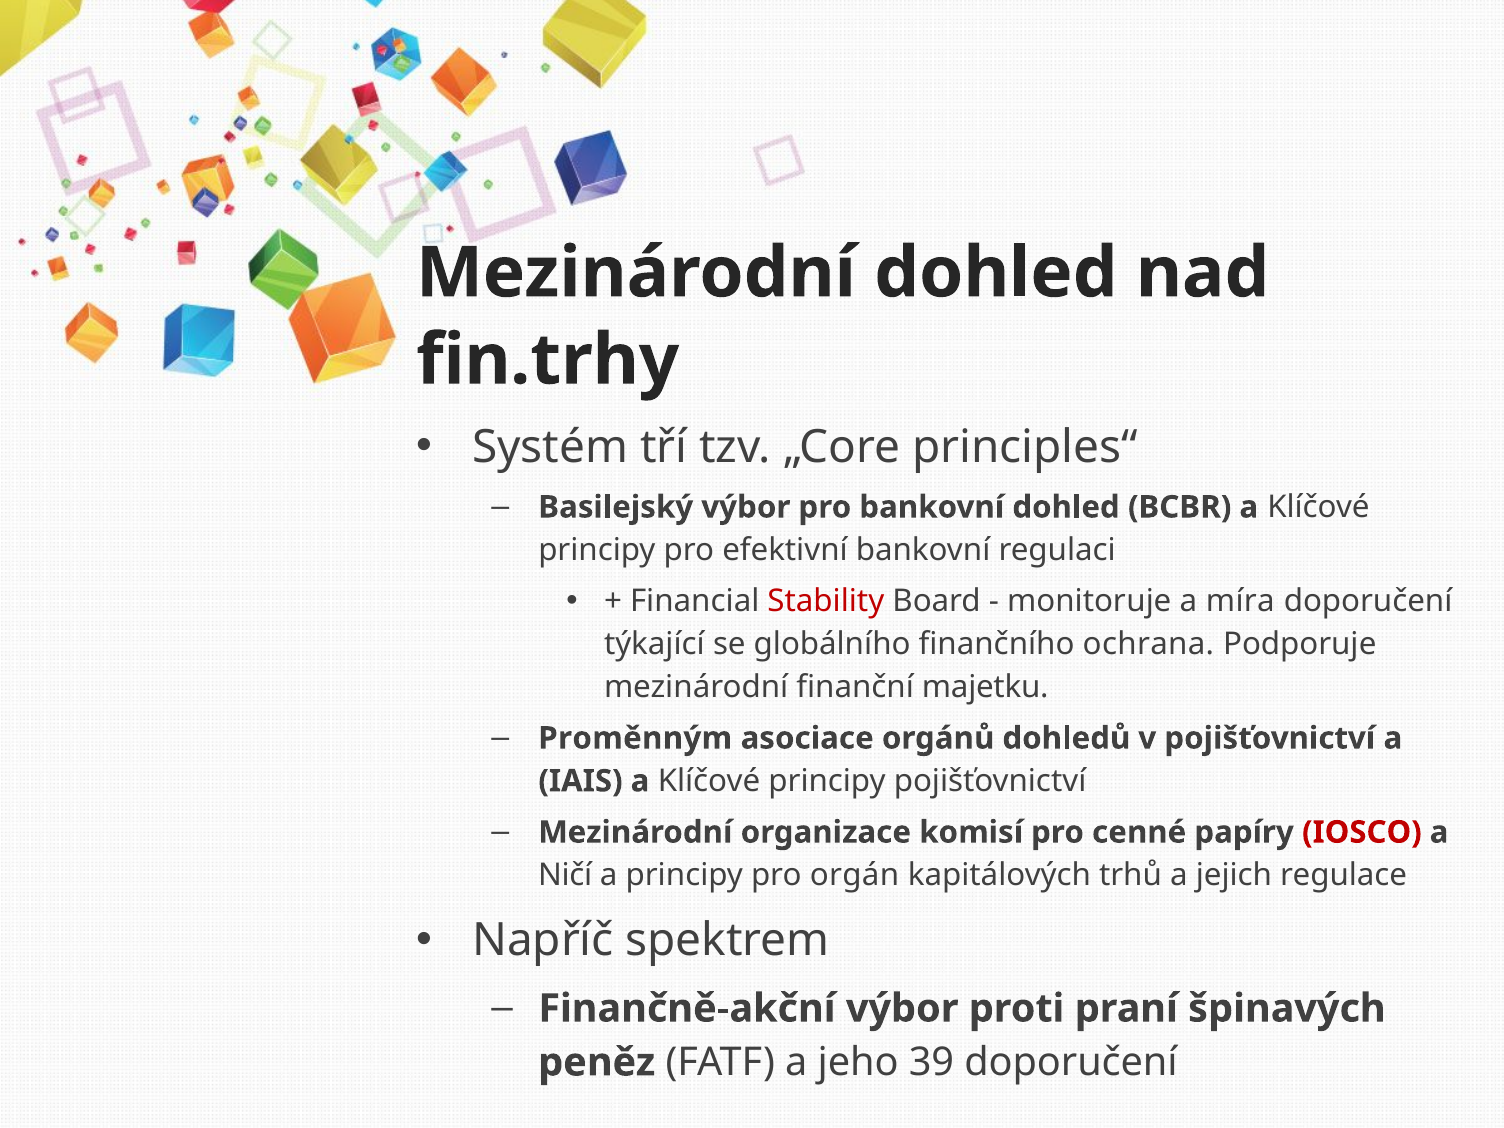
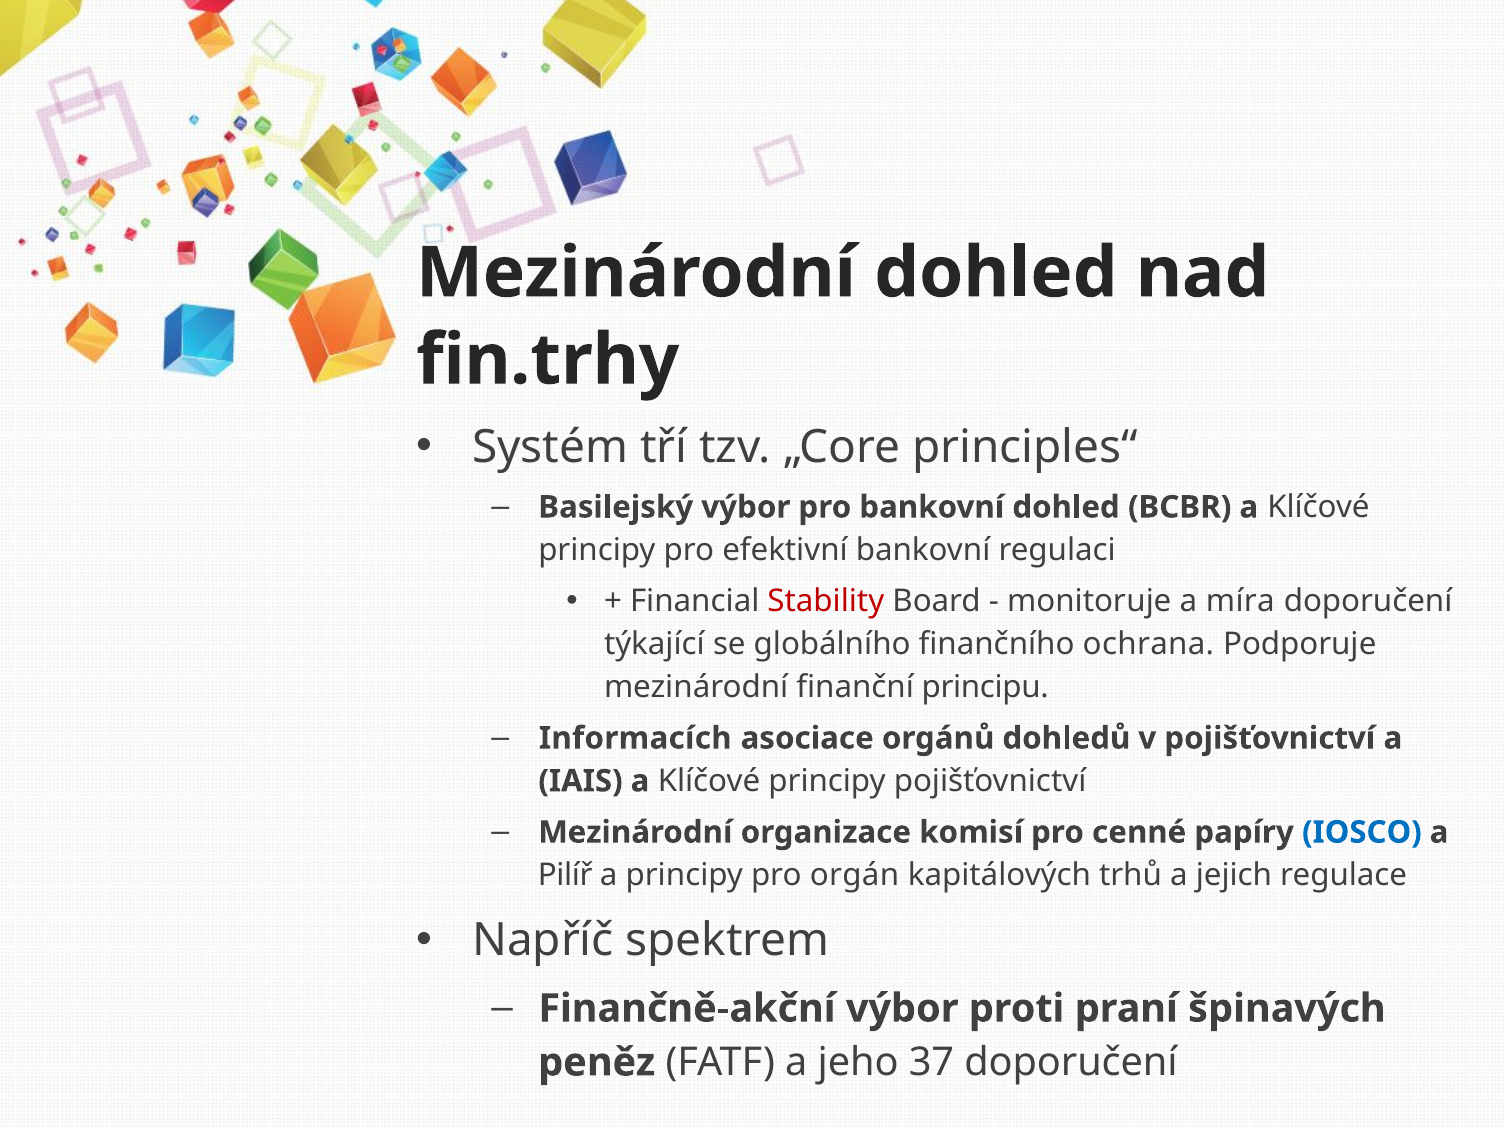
majetku: majetku -> principu
Proměnným: Proměnným -> Informacích
IOSCO colour: red -> blue
Ničí: Ničí -> Pilíř
39: 39 -> 37
